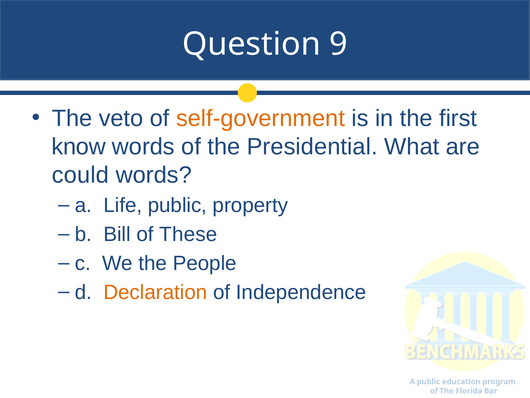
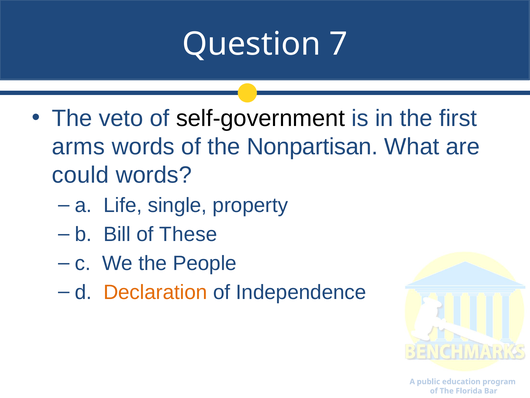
9: 9 -> 7
self-government colour: orange -> black
know: know -> arms
Presidential: Presidential -> Nonpartisan
Life public: public -> single
